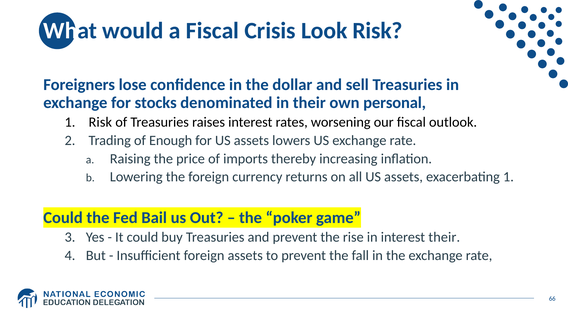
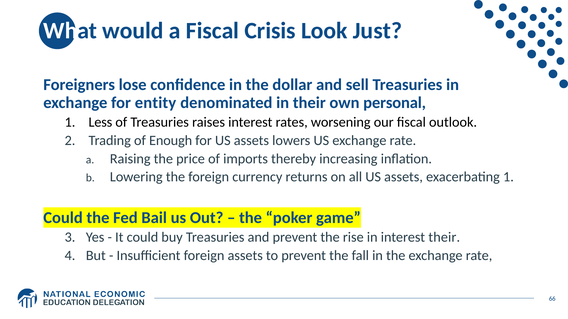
Look Risk: Risk -> Just
stocks: stocks -> entity
1 Risk: Risk -> Less
